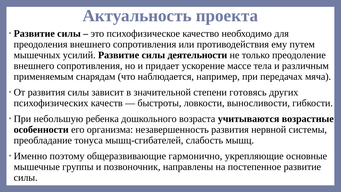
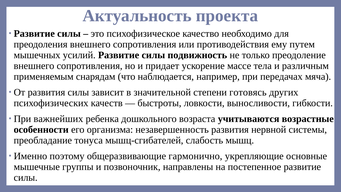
деятельности: деятельности -> подвижность
небольшую: небольшую -> важнейших
